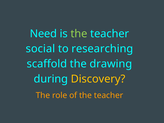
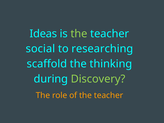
Need: Need -> Ideas
drawing: drawing -> thinking
Discovery colour: yellow -> light green
